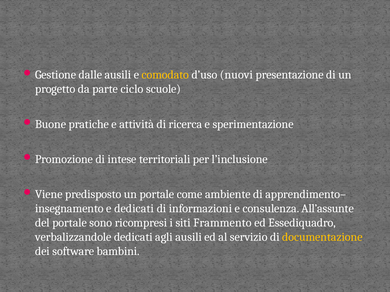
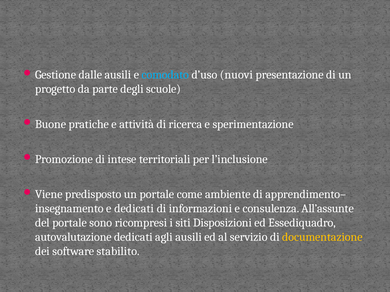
comodato colour: yellow -> light blue
ciclo: ciclo -> degli
Frammento: Frammento -> Disposizioni
verbalizzandole: verbalizzandole -> autovalutazione
bambini: bambini -> stabilito
